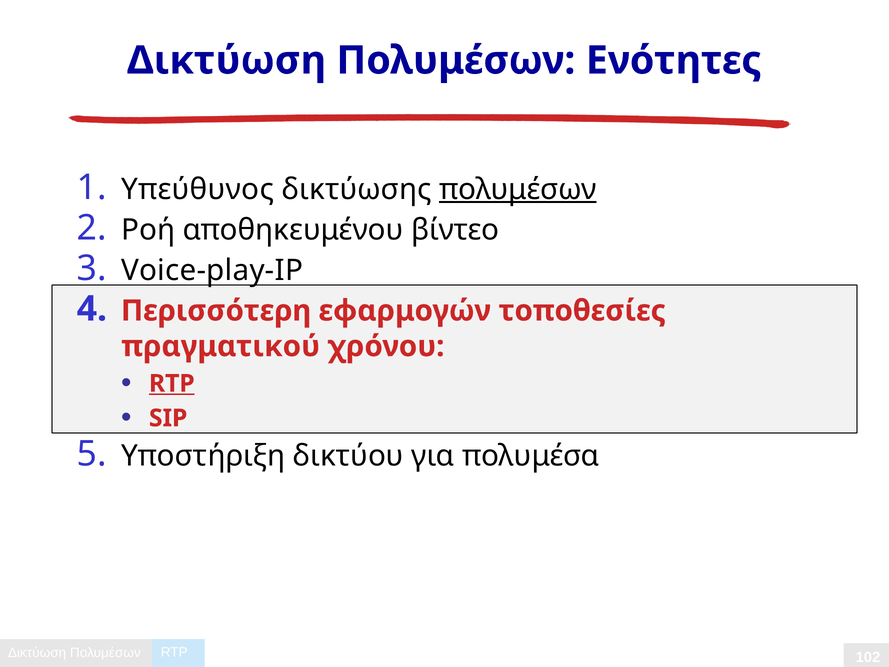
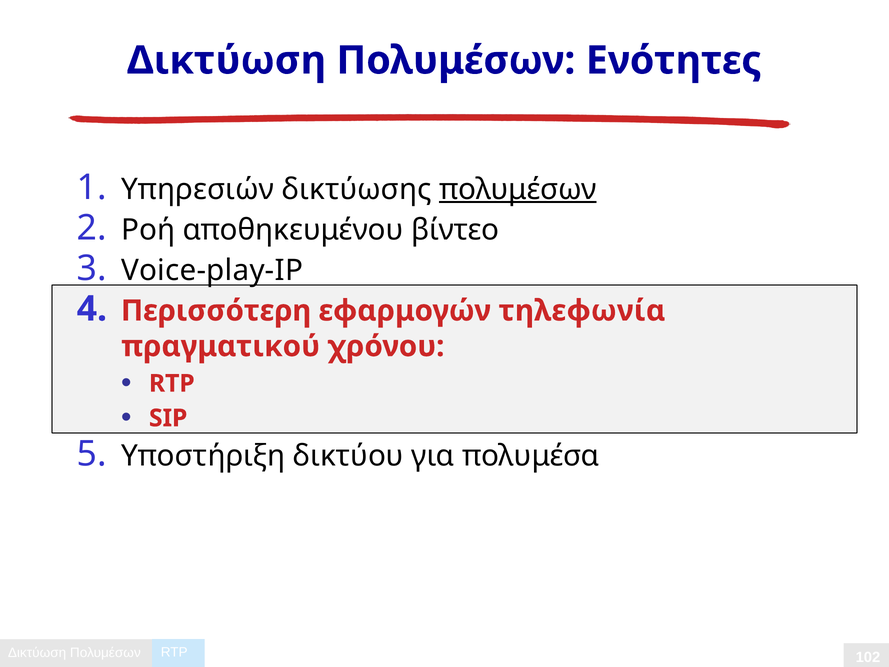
Υπεύθυνος: Υπεύθυνος -> Υπηρεσιών
τοποθεσίες: τοποθεσίες -> τηλεφωνία
RTP at (172, 383) underline: present -> none
